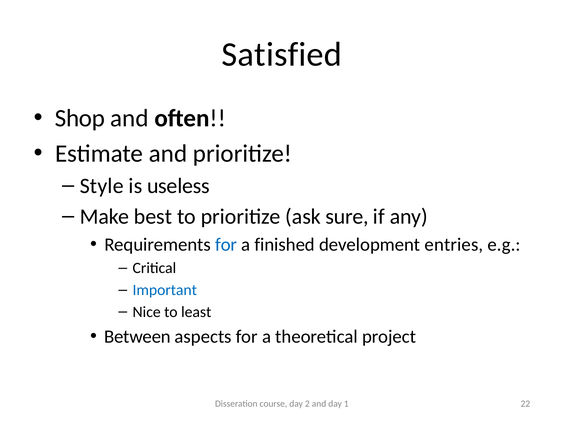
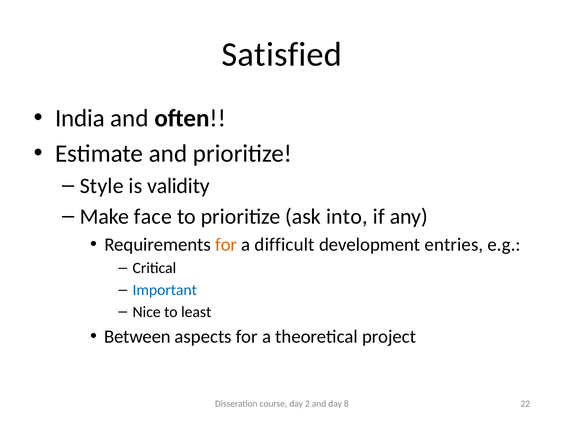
Shop: Shop -> India
useless: useless -> validity
best: best -> face
sure: sure -> into
for at (226, 245) colour: blue -> orange
finished: finished -> difficult
1: 1 -> 8
